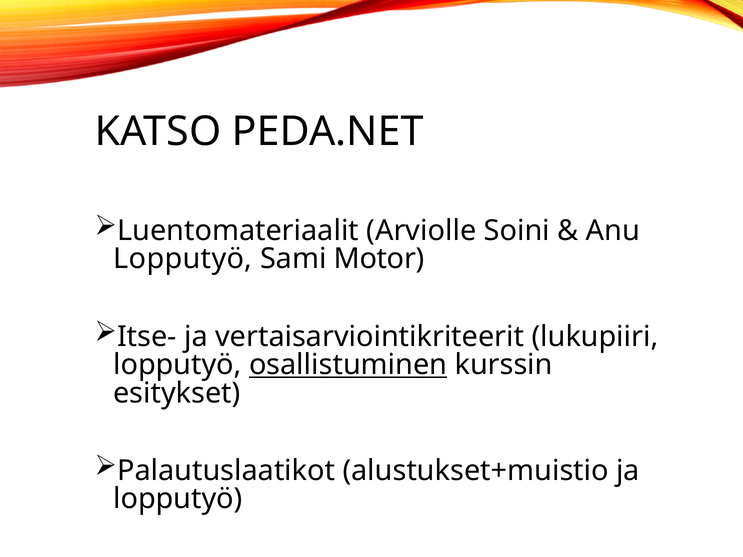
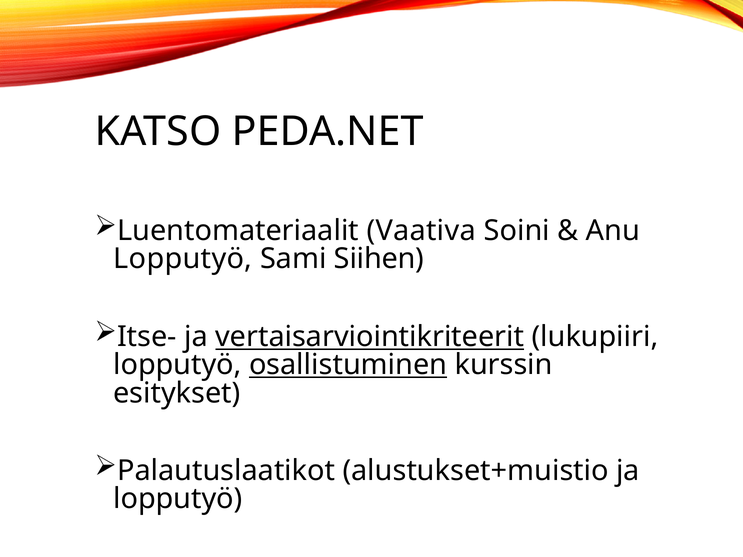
Arviolle: Arviolle -> Vaativa
Motor: Motor -> Siihen
vertaisarviointikriteerit underline: none -> present
